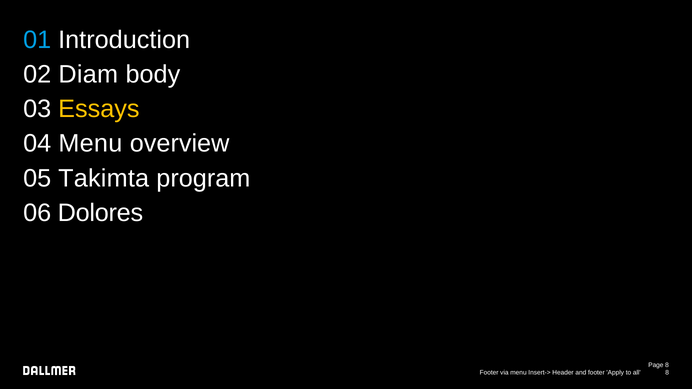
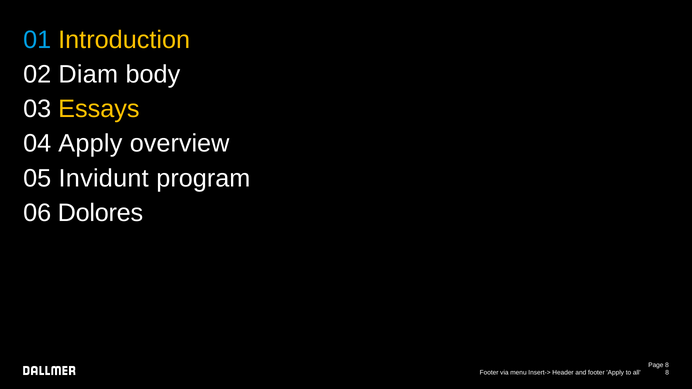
Introduction colour: white -> yellow
04 Menu: Menu -> Apply
Takimta: Takimta -> Invidunt
